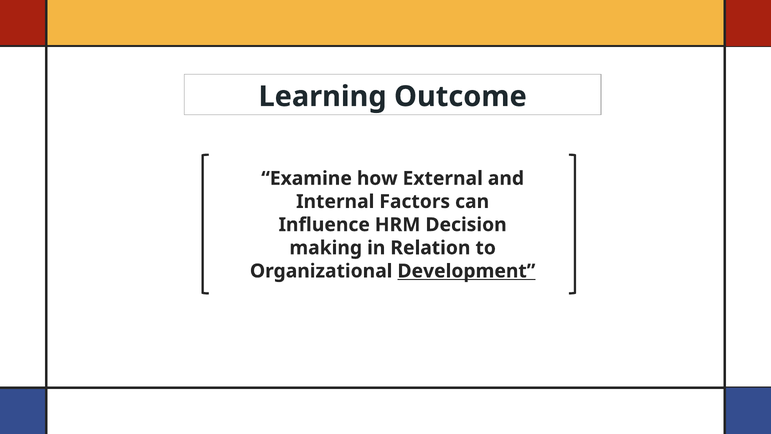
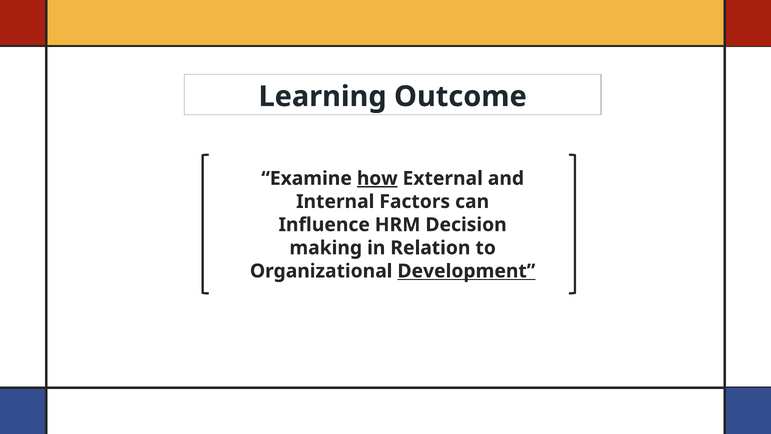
how underline: none -> present
